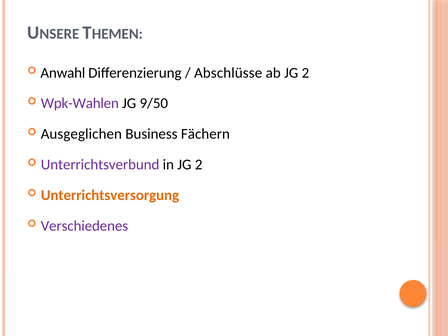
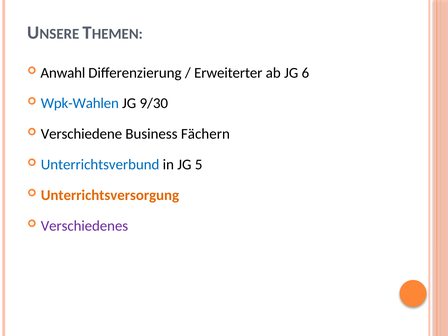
Abschlüsse: Abschlüsse -> Erweiterter
ab JG 2: 2 -> 6
Wpk-Wahlen colour: purple -> blue
9/50: 9/50 -> 9/30
Ausgeglichen: Ausgeglichen -> Verschiedene
Unterrichtsverbund colour: purple -> blue
in JG 2: 2 -> 5
